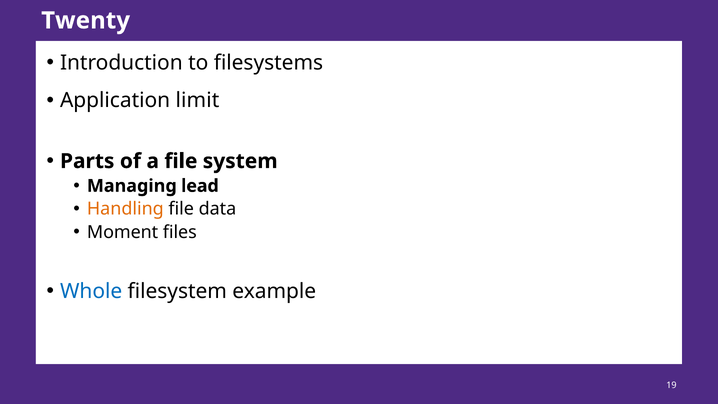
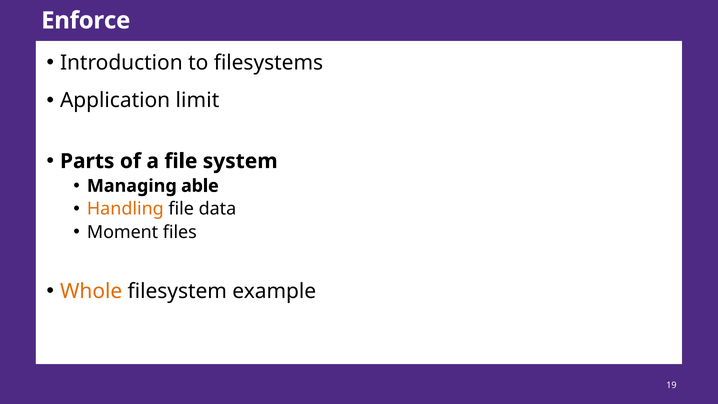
Twenty: Twenty -> Enforce
lead: lead -> able
Whole colour: blue -> orange
